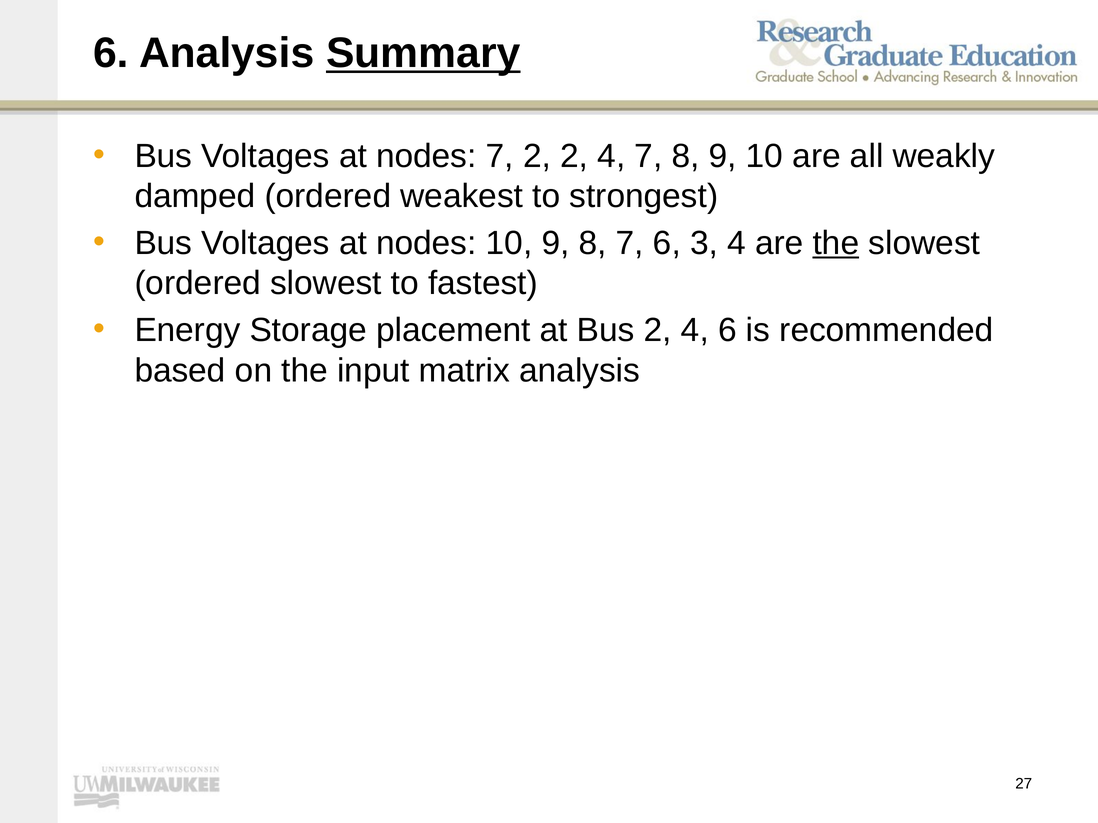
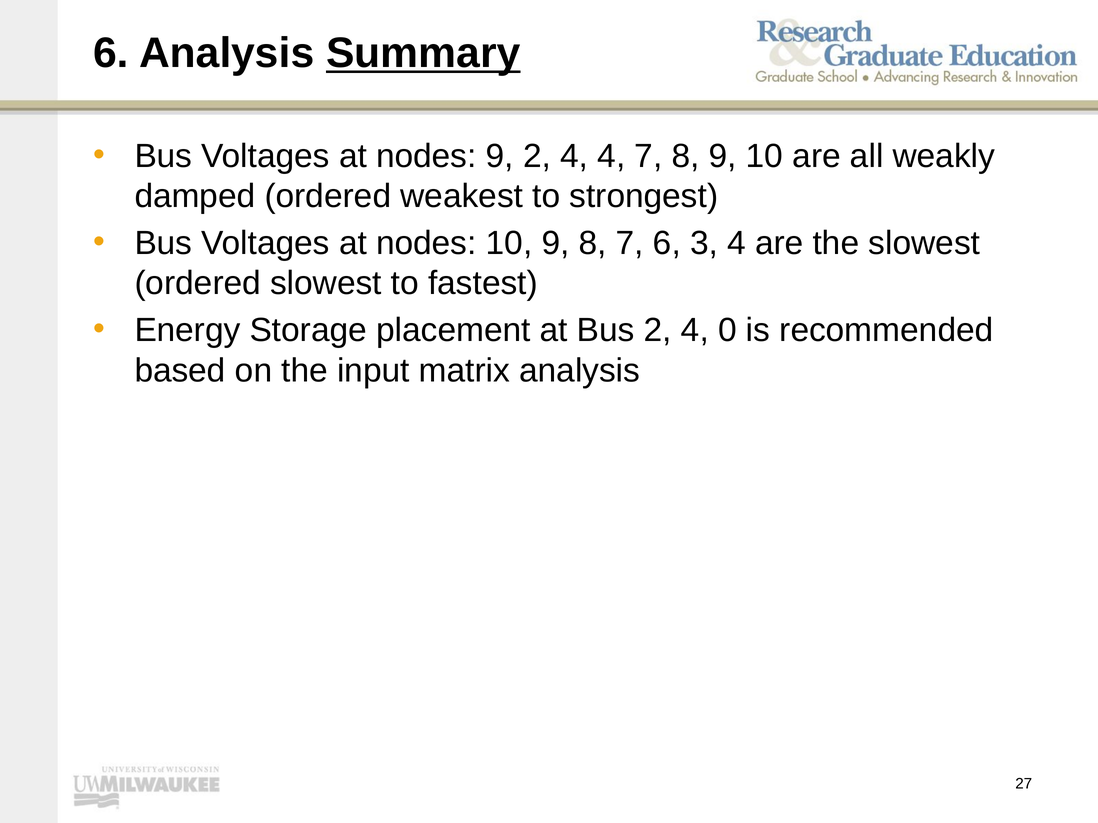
nodes 7: 7 -> 9
2 at (574, 156): 2 -> 4
the at (836, 243) underline: present -> none
4 6: 6 -> 0
